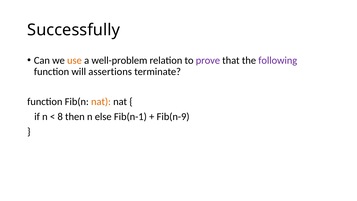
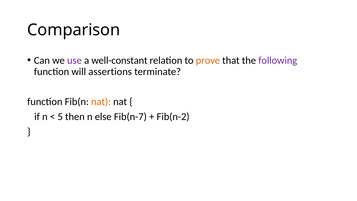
Successfully: Successfully -> Comparison
use colour: orange -> purple
well-problem: well-problem -> well-constant
prove colour: purple -> orange
8: 8 -> 5
Fib(n-1: Fib(n-1 -> Fib(n-7
Fib(n-9: Fib(n-9 -> Fib(n-2
